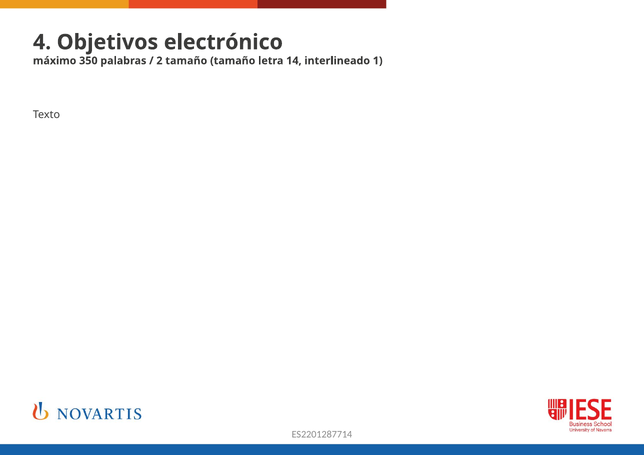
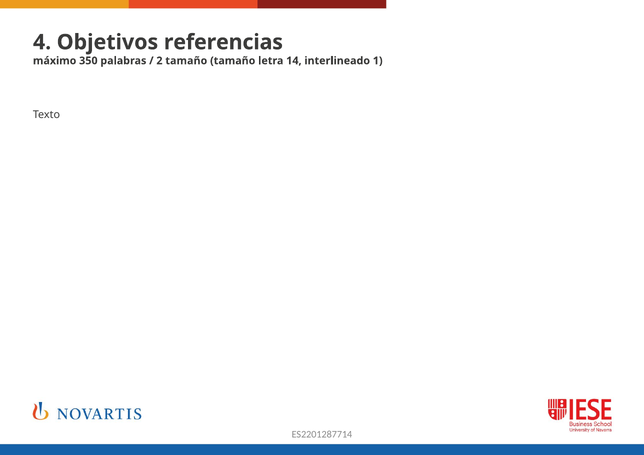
electrónico: electrónico -> referencias
